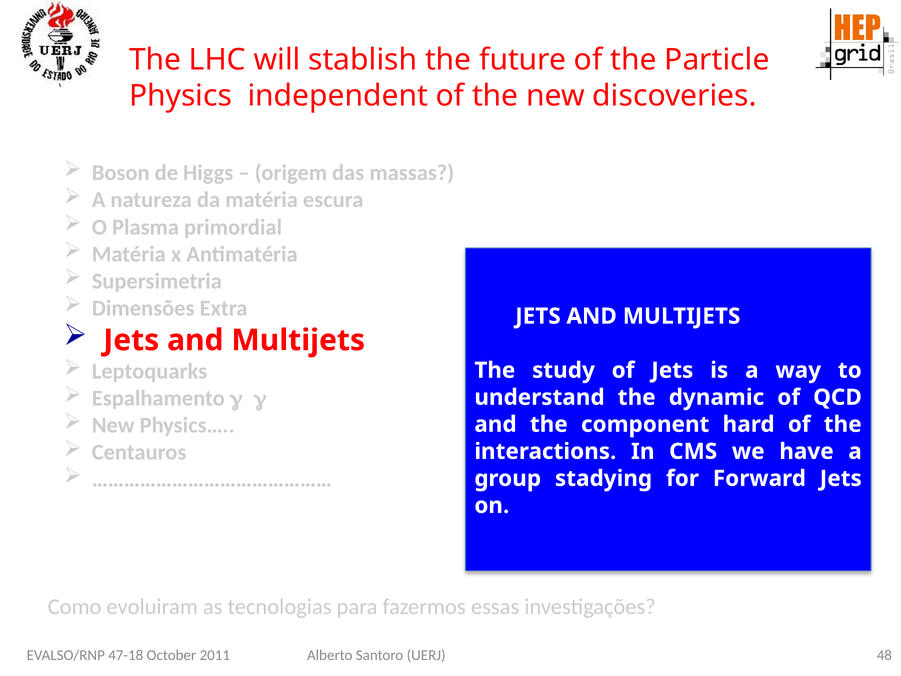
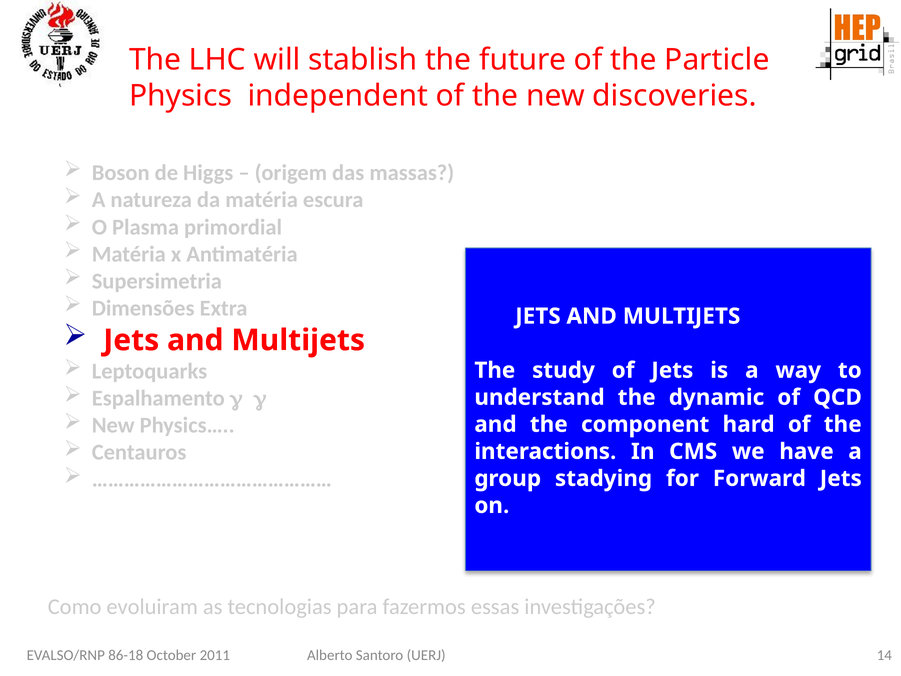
48: 48 -> 14
47-18: 47-18 -> 86-18
